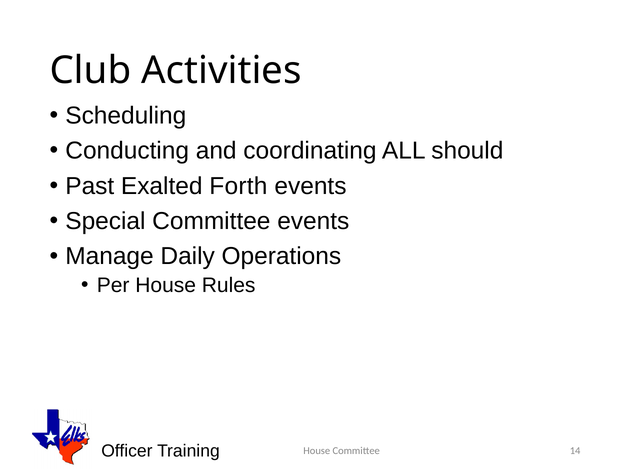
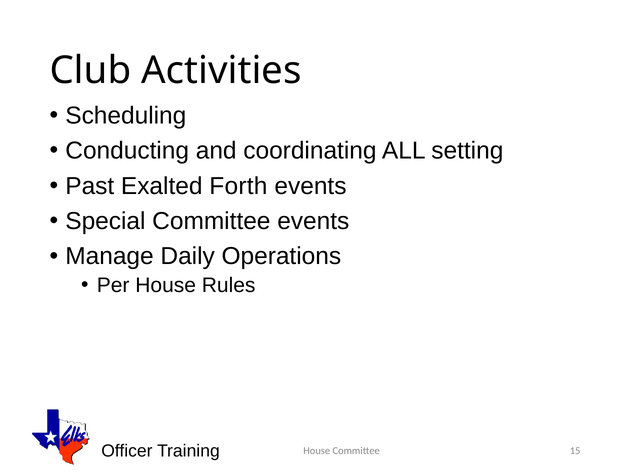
should: should -> setting
14: 14 -> 15
